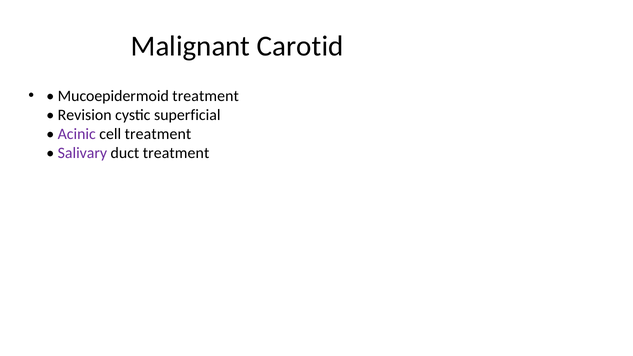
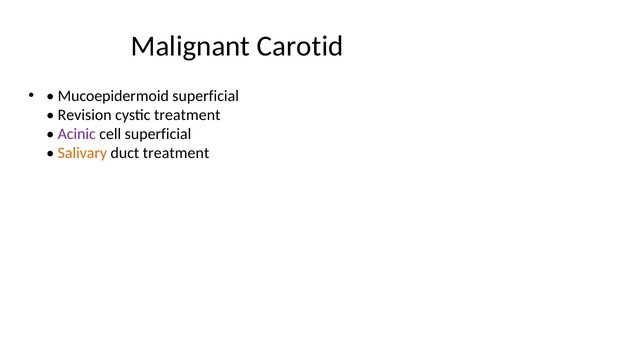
Mucoepidermoid treatment: treatment -> superficial
cystic superficial: superficial -> treatment
cell treatment: treatment -> superficial
Salivary colour: purple -> orange
